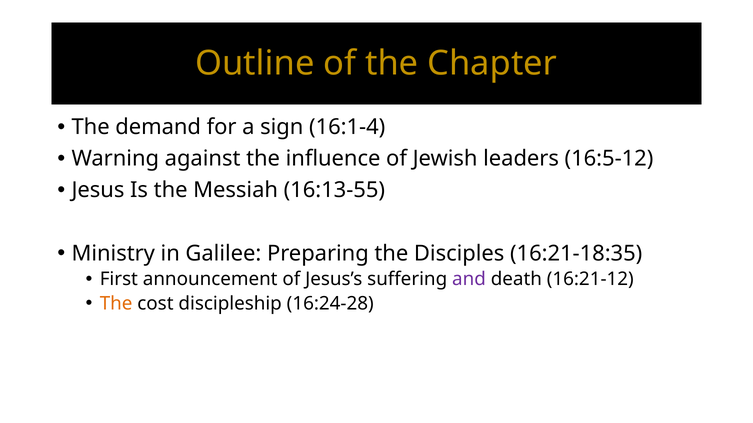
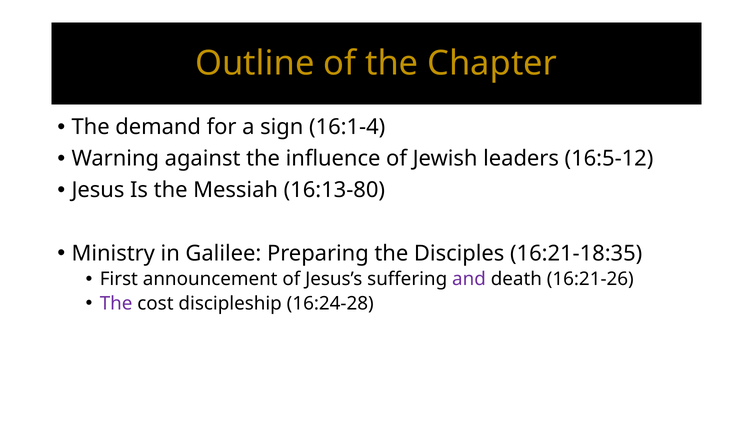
16:13-55: 16:13-55 -> 16:13-80
16:21-12: 16:21-12 -> 16:21-26
The at (116, 304) colour: orange -> purple
